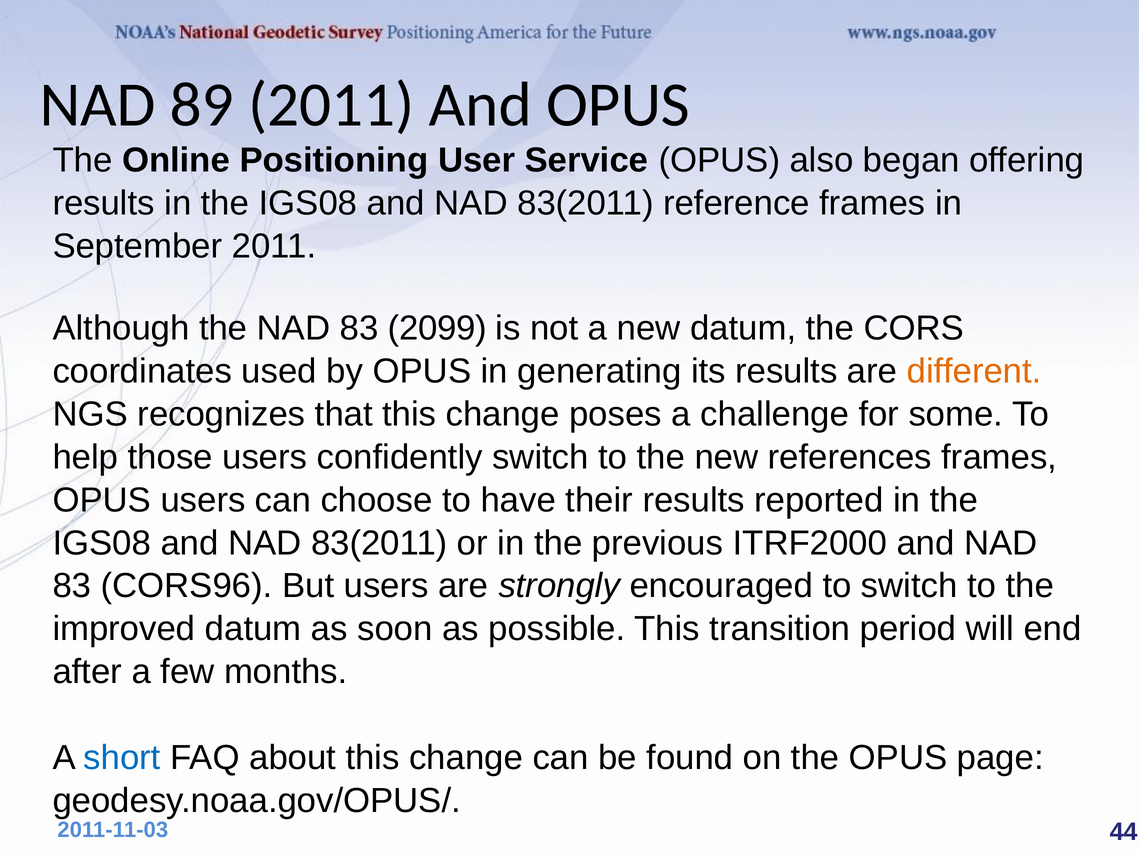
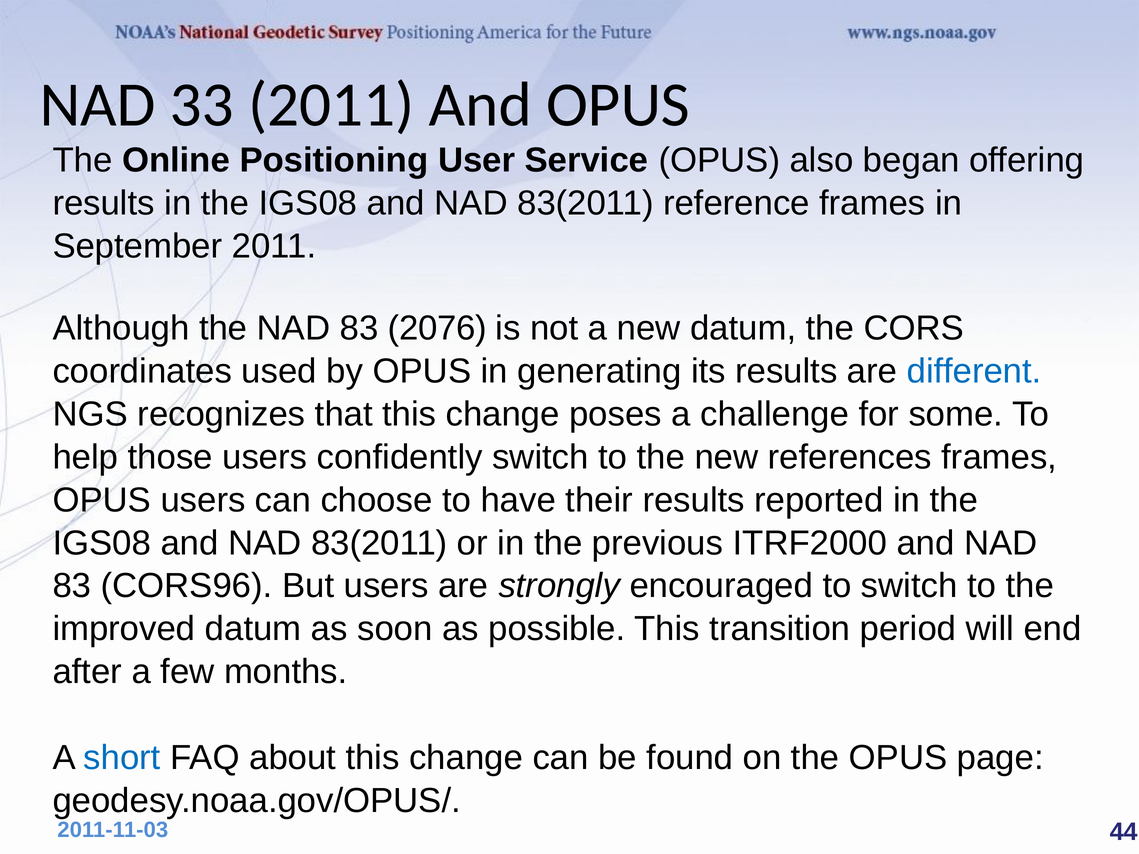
89: 89 -> 33
2099: 2099 -> 2076
different colour: orange -> blue
